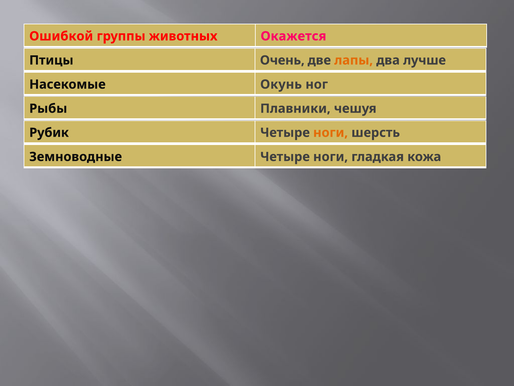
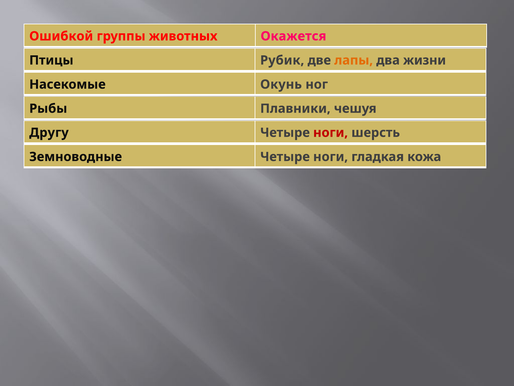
Очень: Очень -> Рубик
лучше: лучше -> жизни
Рубик: Рубик -> Другу
ноги at (331, 132) colour: orange -> red
